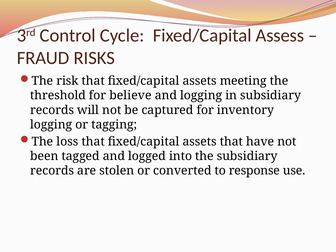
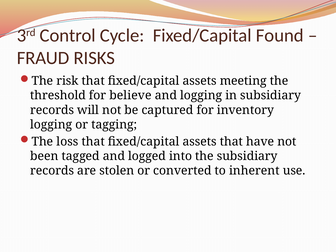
Assess: Assess -> Found
response: response -> inherent
